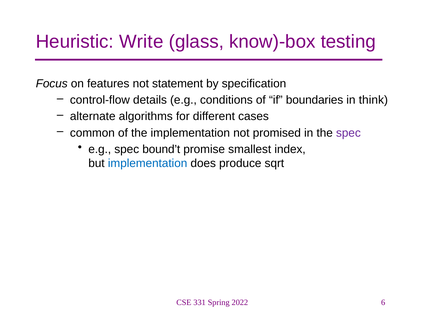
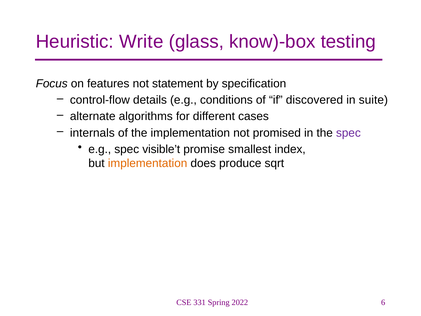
boundaries: boundaries -> discovered
think: think -> suite
common: common -> internals
bound’t: bound’t -> visible’t
implementation at (148, 163) colour: blue -> orange
